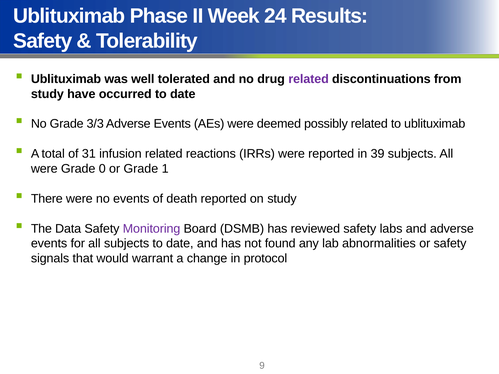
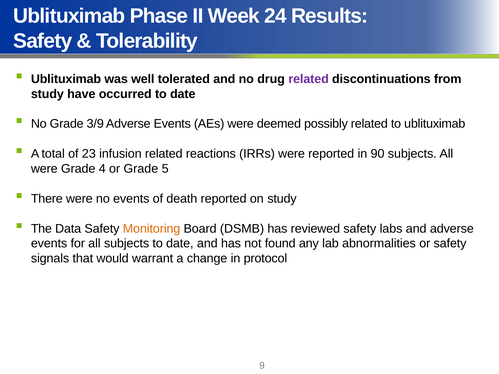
3/3: 3/3 -> 3/9
31: 31 -> 23
39: 39 -> 90
0: 0 -> 4
1: 1 -> 5
Monitoring colour: purple -> orange
